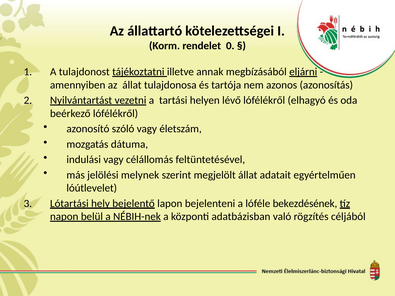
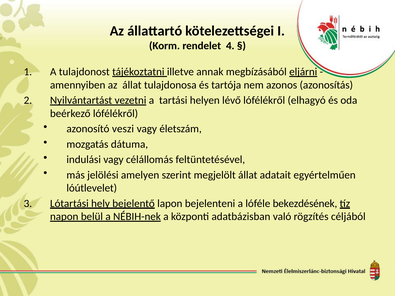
0: 0 -> 4
szóló: szóló -> veszi
melynek: melynek -> amelyen
